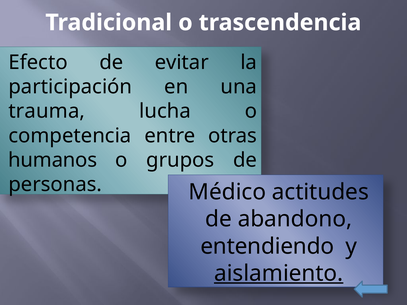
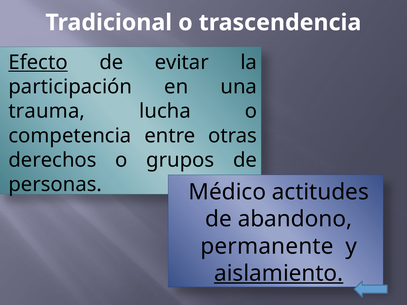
Efecto underline: none -> present
humanos: humanos -> derechos
entendiendo: entendiendo -> permanente
